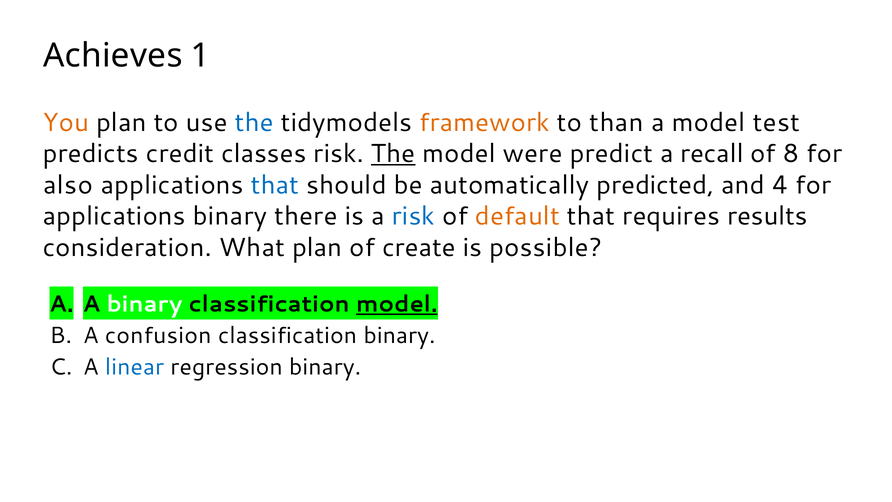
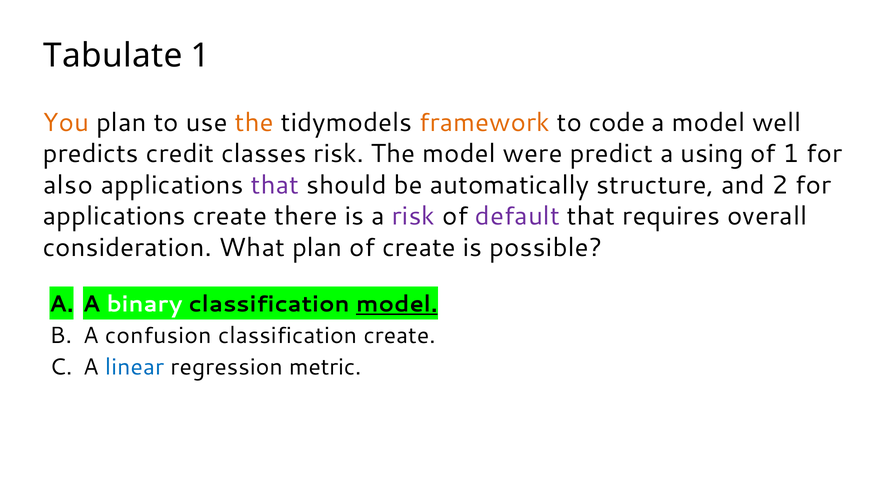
Achieves: Achieves -> Tabulate
the at (254, 122) colour: blue -> orange
than: than -> code
test: test -> well
The at (393, 154) underline: present -> none
recall: recall -> using
of 8: 8 -> 1
that at (275, 185) colour: blue -> purple
predicted: predicted -> structure
4: 4 -> 2
applications binary: binary -> create
risk at (413, 216) colour: blue -> purple
default colour: orange -> purple
results: results -> overall
classification binary: binary -> create
regression binary: binary -> metric
